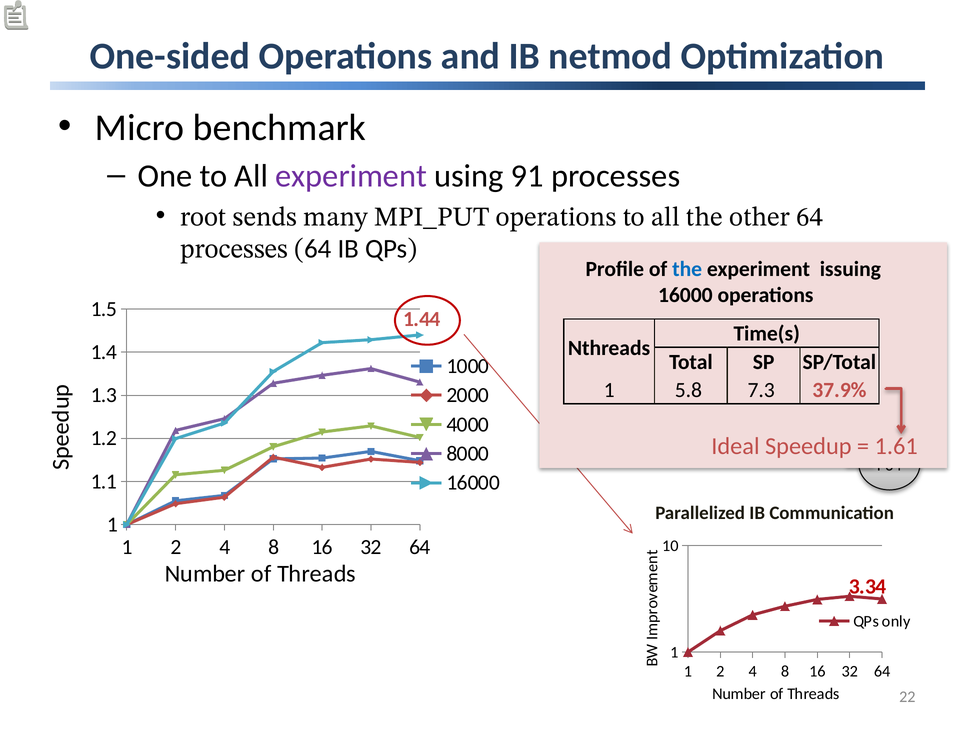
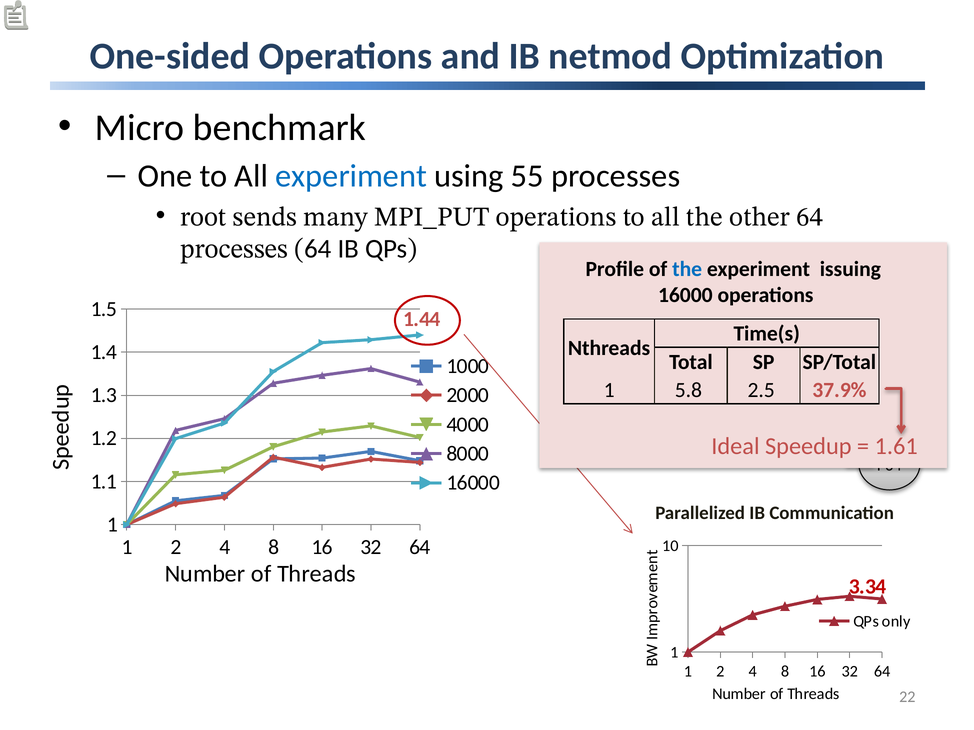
experiment at (351, 176) colour: purple -> blue
91: 91 -> 55
7.3: 7.3 -> 2.5
